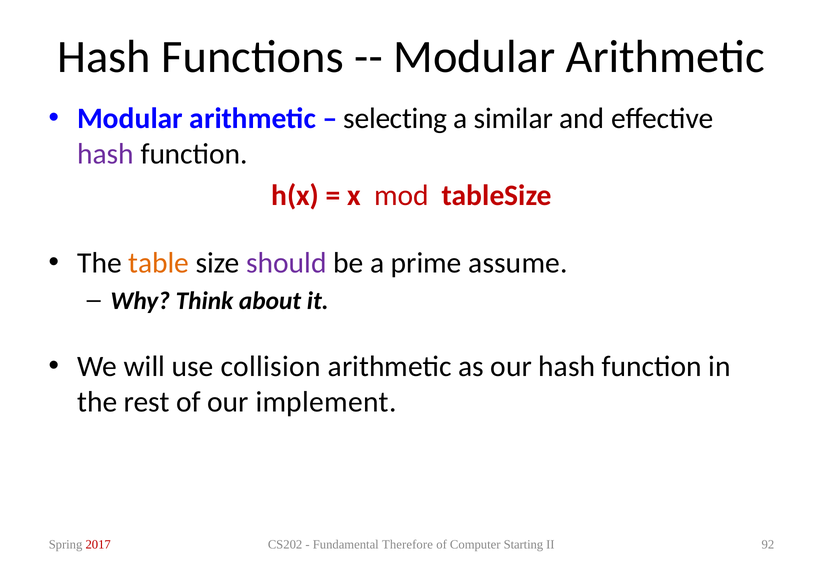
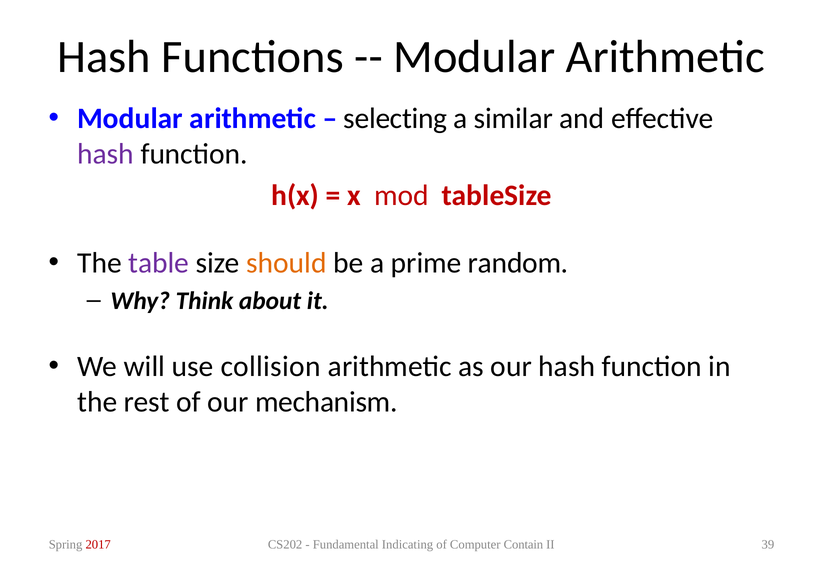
table colour: orange -> purple
should colour: purple -> orange
assume: assume -> random
implement: implement -> mechanism
Therefore: Therefore -> Indicating
Starting: Starting -> Contain
92: 92 -> 39
